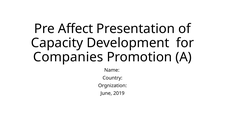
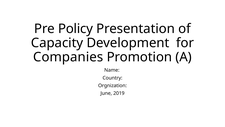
Affect: Affect -> Policy
